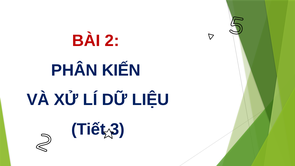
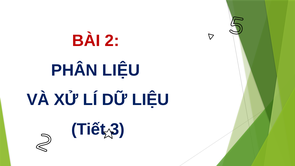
PHÂN KIẾN: KIẾN -> LIỆU
